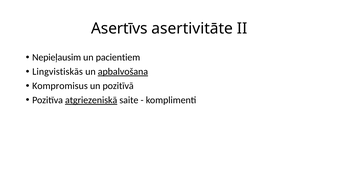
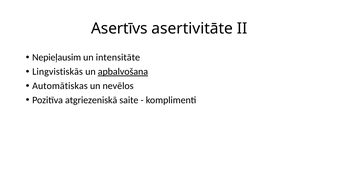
pacientiem: pacientiem -> intensitāte
Kompromisus: Kompromisus -> Automātiskas
pozitīvā: pozitīvā -> nevēlos
atgriezeniskā underline: present -> none
